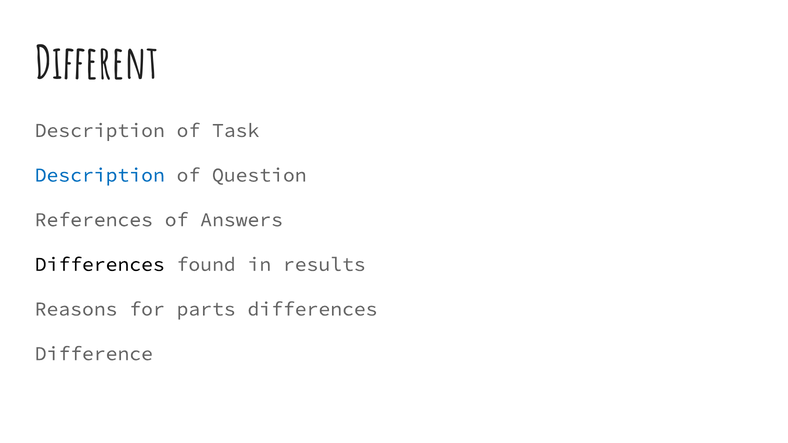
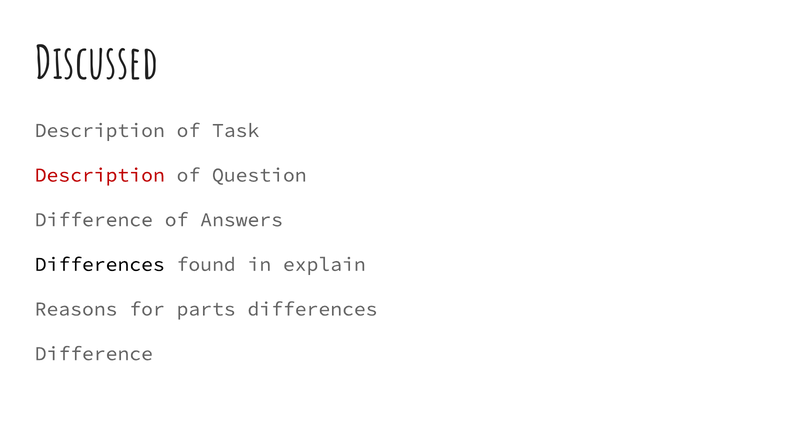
Different: Different -> Discussed
Description at (100, 175) colour: blue -> red
References at (94, 220): References -> Difference
results: results -> explain
